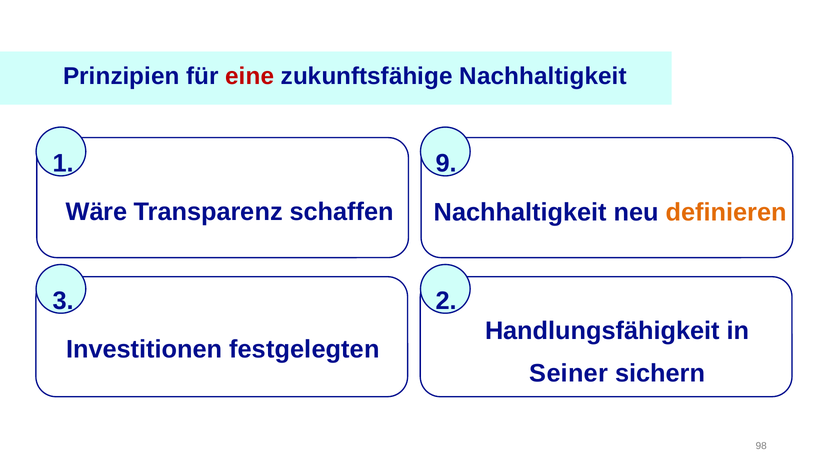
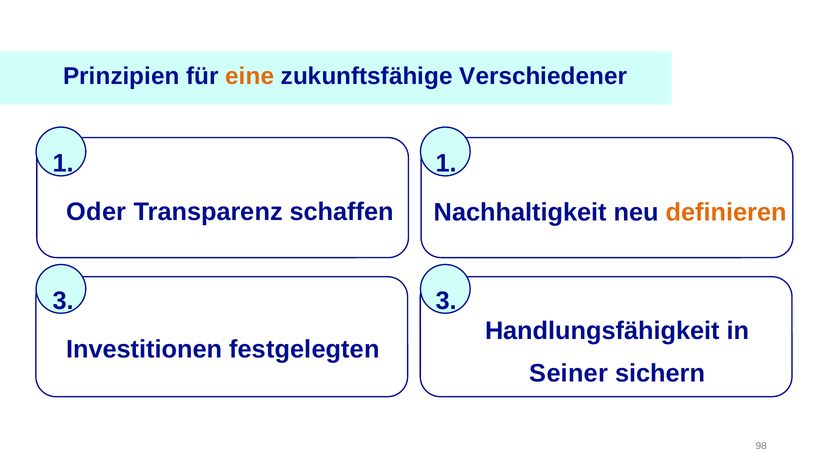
eine colour: red -> orange
zukunftsfähige Nachhaltigkeit: Nachhaltigkeit -> Verschiedener
1 9: 9 -> 1
Wäre: Wäre -> Oder
3 2: 2 -> 3
